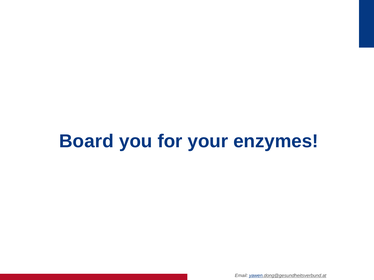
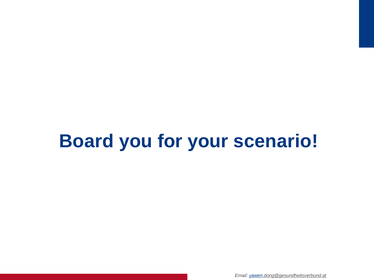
enzymes: enzymes -> scenario
